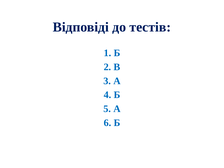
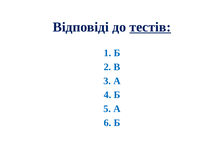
тестів underline: none -> present
